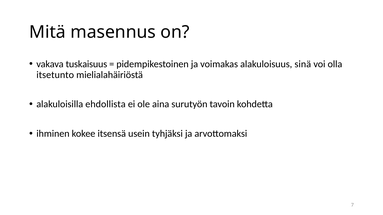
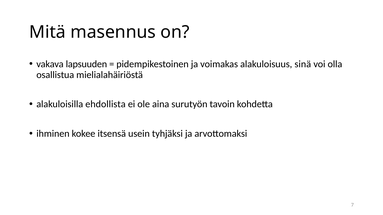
tuskaisuus: tuskaisuus -> lapsuuden
itsetunto: itsetunto -> osallistua
